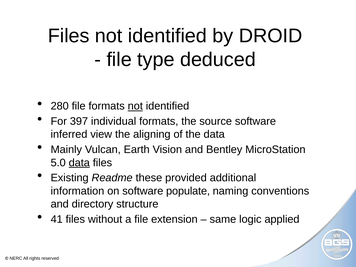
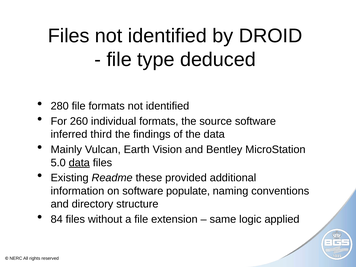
not at (135, 106) underline: present -> none
397: 397 -> 260
view: view -> third
aligning: aligning -> findings
41: 41 -> 84
